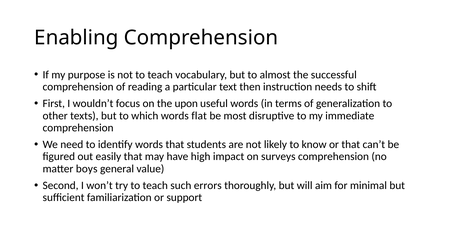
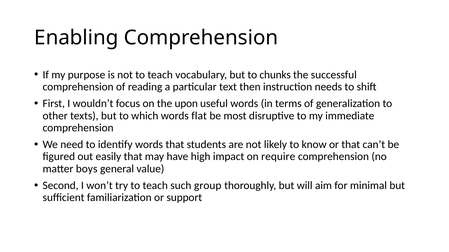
almost: almost -> chunks
surveys: surveys -> require
errors: errors -> group
